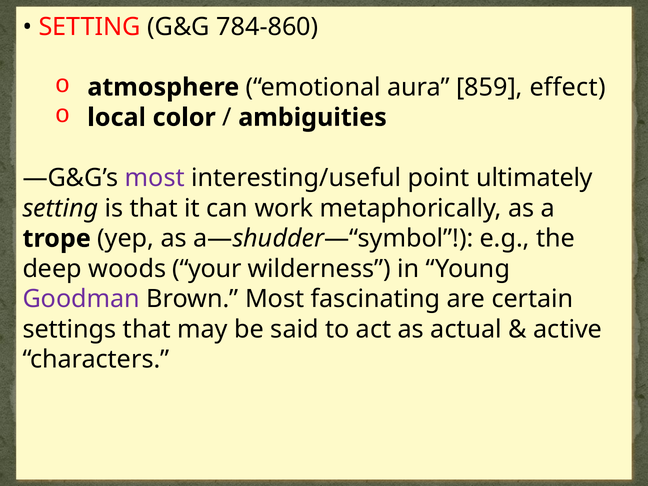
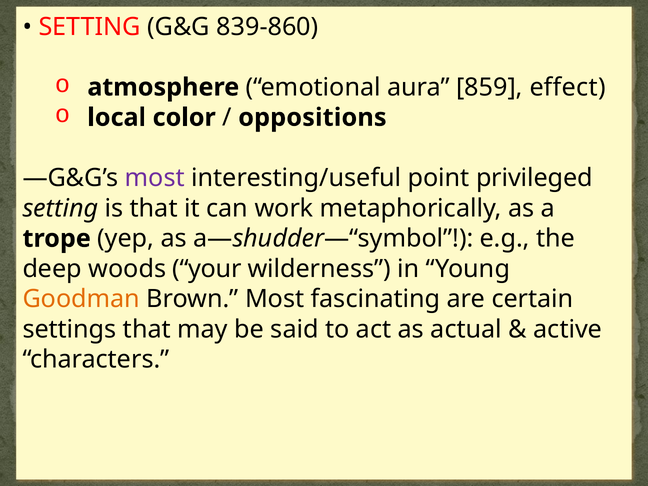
784-860: 784-860 -> 839-860
ambiguities: ambiguities -> oppositions
ultimately: ultimately -> privileged
Goodman colour: purple -> orange
